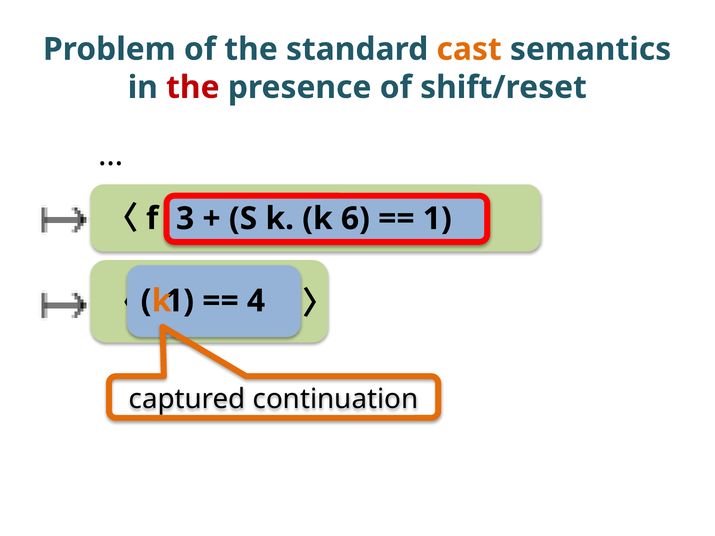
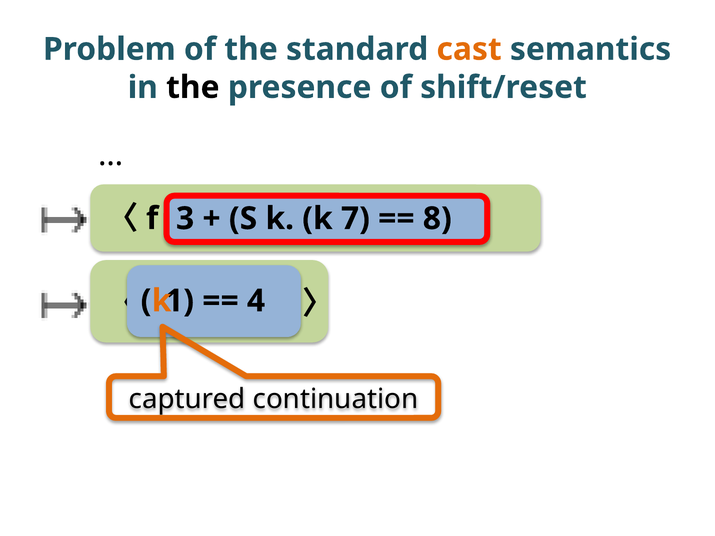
the at (193, 87) colour: red -> black
6: 6 -> 7
1 at (437, 219): 1 -> 8
